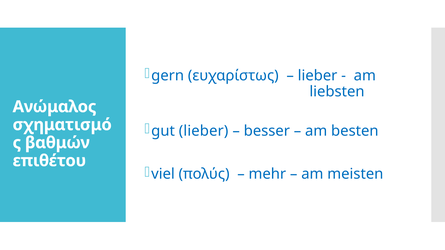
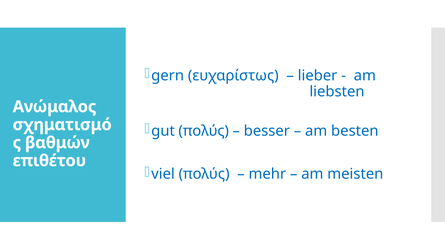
gut lieber: lieber -> πολύς
